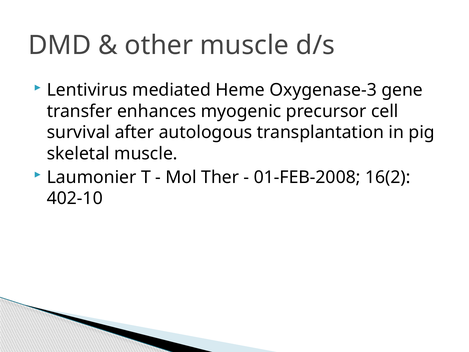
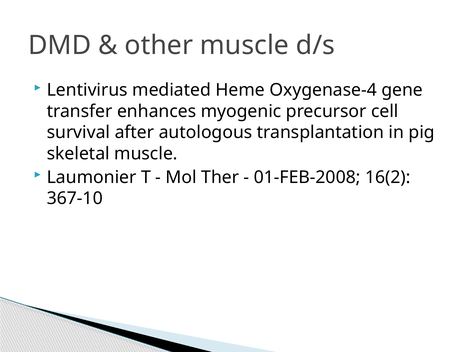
Oxygenase-3: Oxygenase-3 -> Oxygenase-4
402-10: 402-10 -> 367-10
